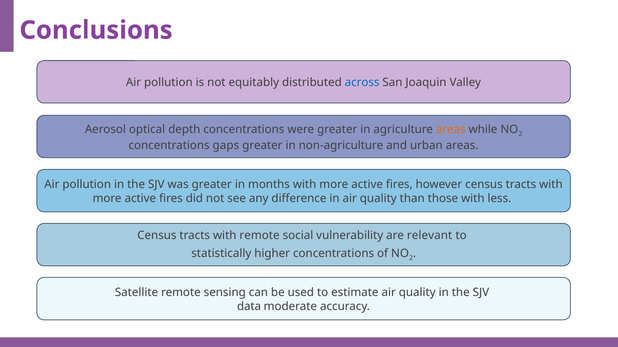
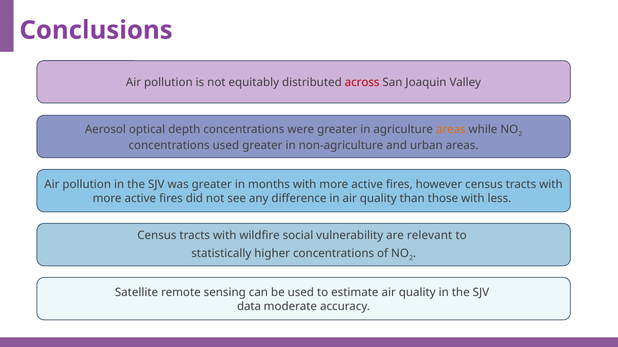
across colour: blue -> red
concentrations gaps: gaps -> used
with remote: remote -> wildfire
